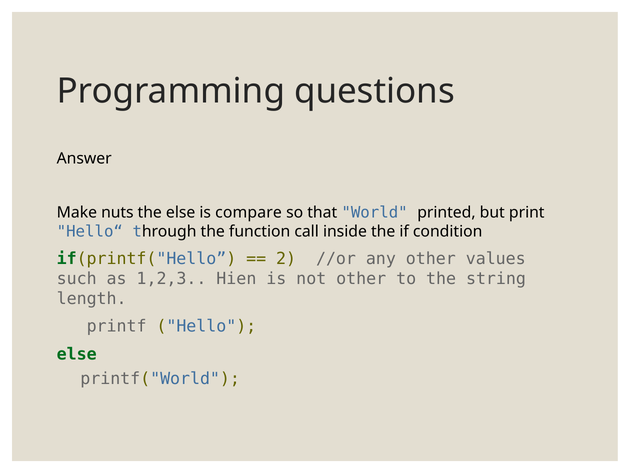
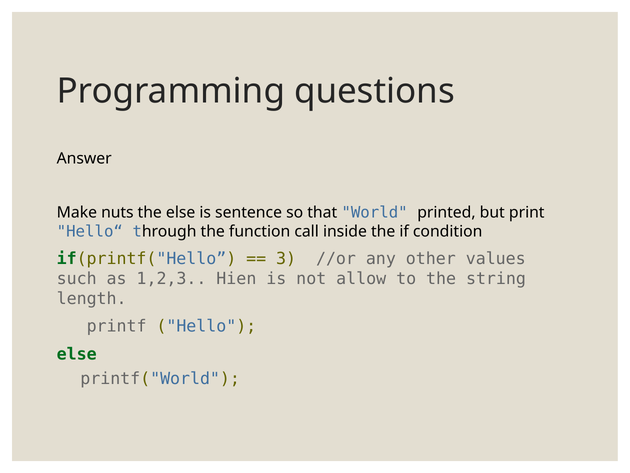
compare: compare -> sentence
2: 2 -> 3
not other: other -> allow
